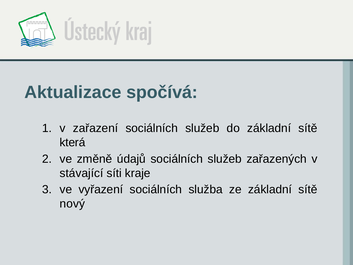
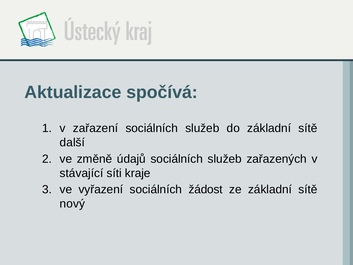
která: která -> další
služba: služba -> žádost
